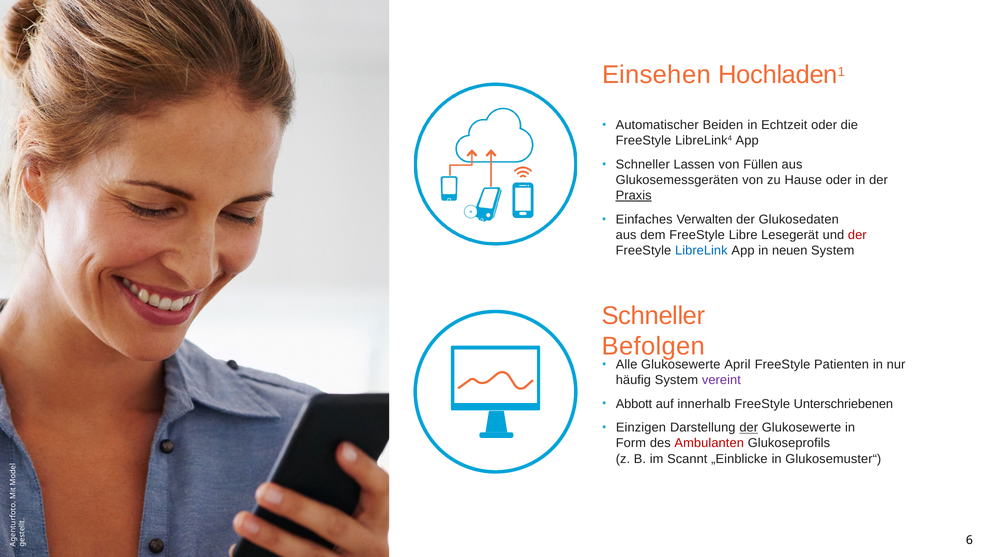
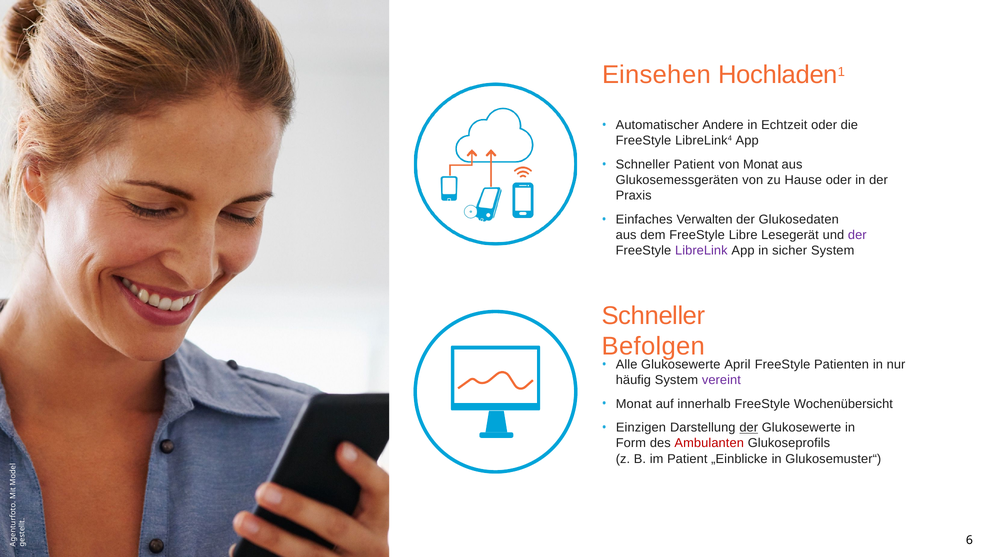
Beiden: Beiden -> Andere
Schneller Lassen: Lassen -> Patient
von Füllen: Füllen -> Monat
Praxis underline: present -> none
der at (857, 235) colour: red -> purple
LibreLink colour: blue -> purple
neuen: neuen -> sicher
Abbott at (634, 404): Abbott -> Monat
Unterschriebenen: Unterschriebenen -> Wochenübersicht
im Scannt: Scannt -> Patient
